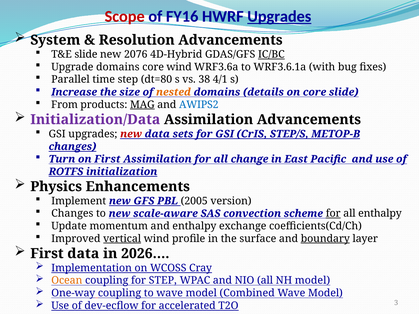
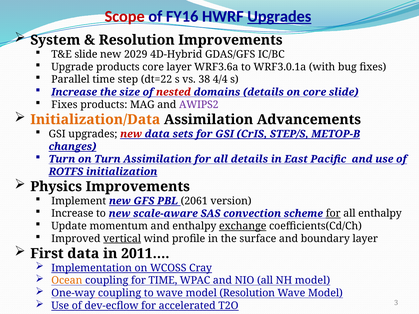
Resolution Advancements: Advancements -> Improvements
2076: 2076 -> 2029
IC/BC underline: present -> none
Upgrade domains: domains -> products
core wind: wind -> layer
WRF3.6.1a: WRF3.6.1a -> WRF3.0.1a
dt=80: dt=80 -> dt=22
4/1: 4/1 -> 4/4
nested colour: orange -> red
From at (64, 105): From -> Fixes
MAG underline: present -> none
AWIPS2 colour: blue -> purple
Initialization/Data colour: purple -> orange
on First: First -> Turn
all change: change -> details
Physics Enhancements: Enhancements -> Improvements
2005: 2005 -> 2061
Changes at (72, 214): Changes -> Increase
exchange underline: none -> present
boundary underline: present -> none
2026…: 2026… -> 2011…
for STEP: STEP -> TIME
model Combined: Combined -> Resolution
